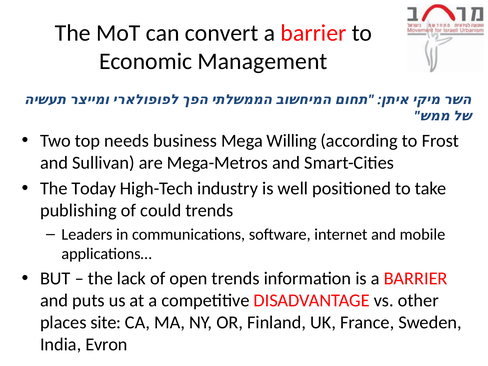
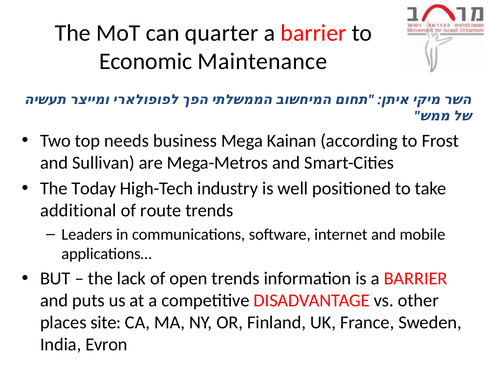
convert: convert -> quarter
Management: Management -> Maintenance
Willing: Willing -> Kainan
publishing: publishing -> additional
could: could -> route
